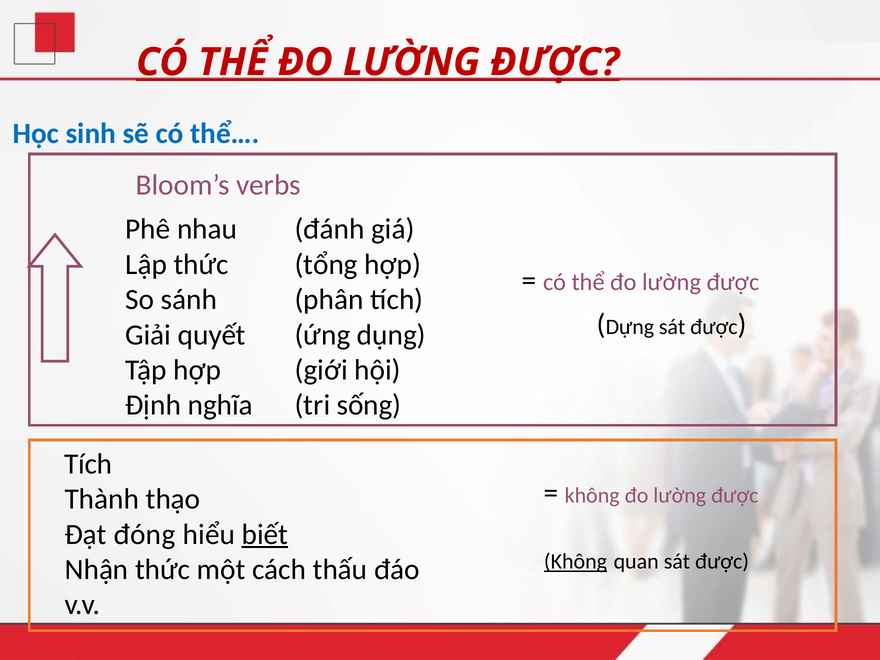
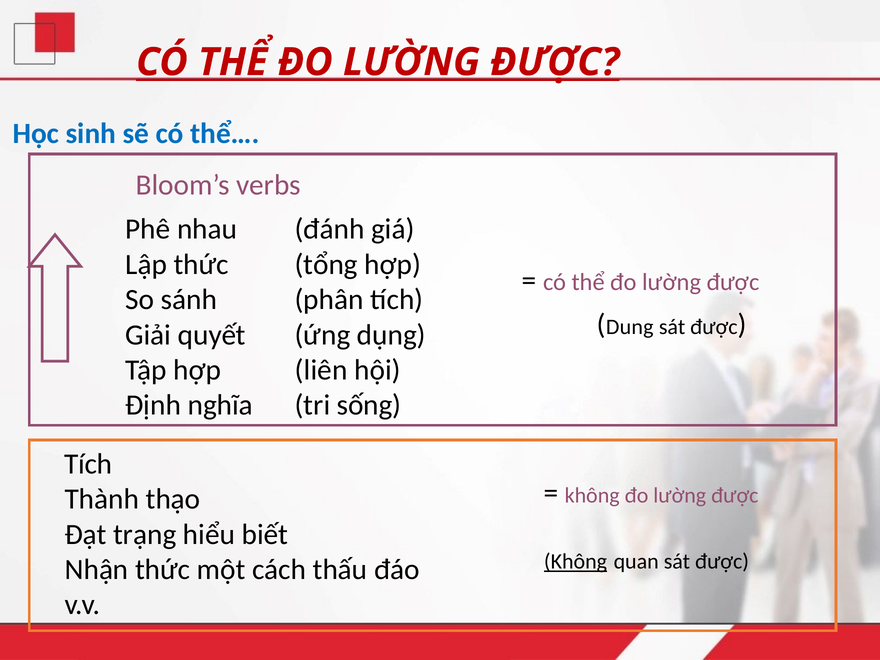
Dựng: Dựng -> Dung
giới: giới -> liên
đóng: đóng -> trạng
biết underline: present -> none
